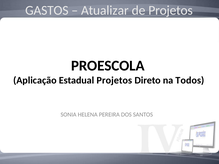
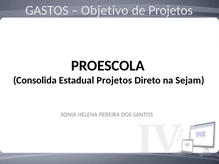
Atualizar: Atualizar -> Objetivo
Aplicação: Aplicação -> Consolida
Todos: Todos -> Sejam
